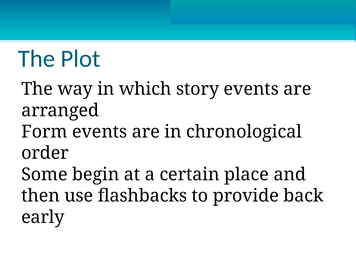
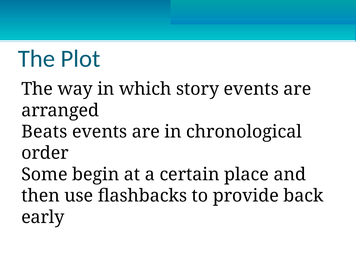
Form: Form -> Beats
